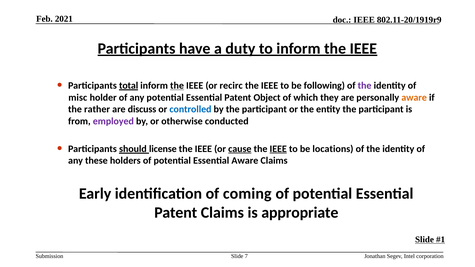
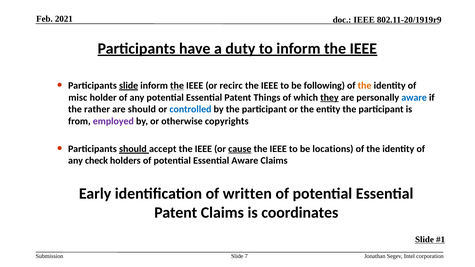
Participants total: total -> slide
the at (365, 86) colour: purple -> orange
Object: Object -> Things
they underline: none -> present
aware at (414, 97) colour: orange -> blue
are discuss: discuss -> should
conducted: conducted -> copyrights
license: license -> accept
IEEE at (278, 149) underline: present -> none
these: these -> check
coming: coming -> written
appropriate: appropriate -> coordinates
